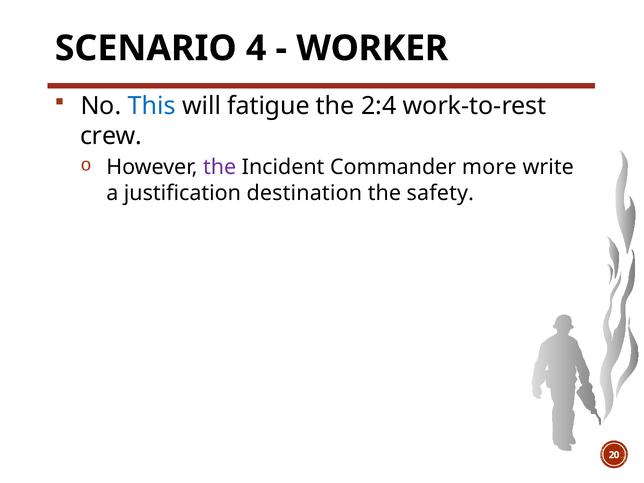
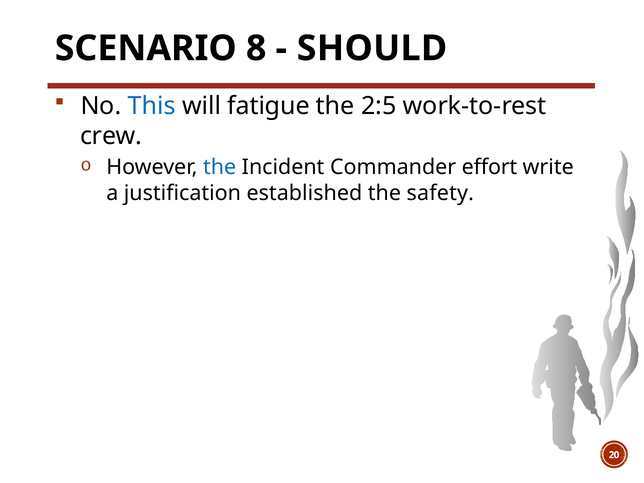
4: 4 -> 8
WORKER: WORKER -> SHOULD
2:4: 2:4 -> 2:5
the at (220, 167) colour: purple -> blue
more: more -> effort
destination: destination -> established
